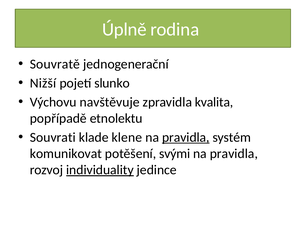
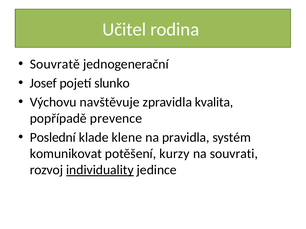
Úplně: Úplně -> Učitel
Nižší: Nižší -> Josef
etnolektu: etnolektu -> prevence
Souvrati: Souvrati -> Poslední
pravidla at (186, 138) underline: present -> none
svými: svými -> kurzy
pravidla at (234, 154): pravidla -> souvrati
